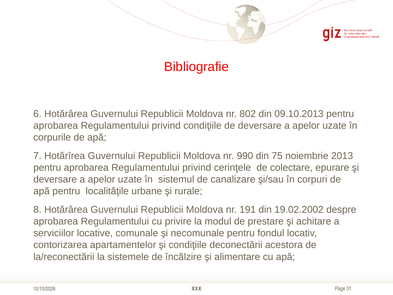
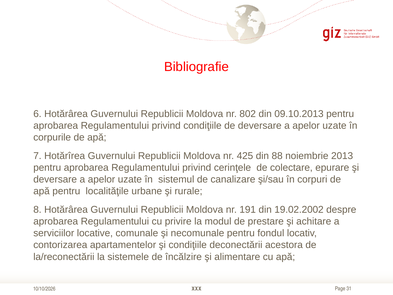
990: 990 -> 425
75: 75 -> 88
